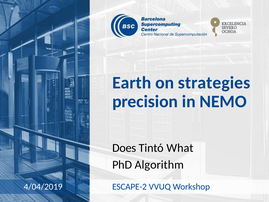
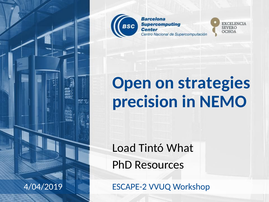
Earth: Earth -> Open
Does: Does -> Load
Algorithm: Algorithm -> Resources
